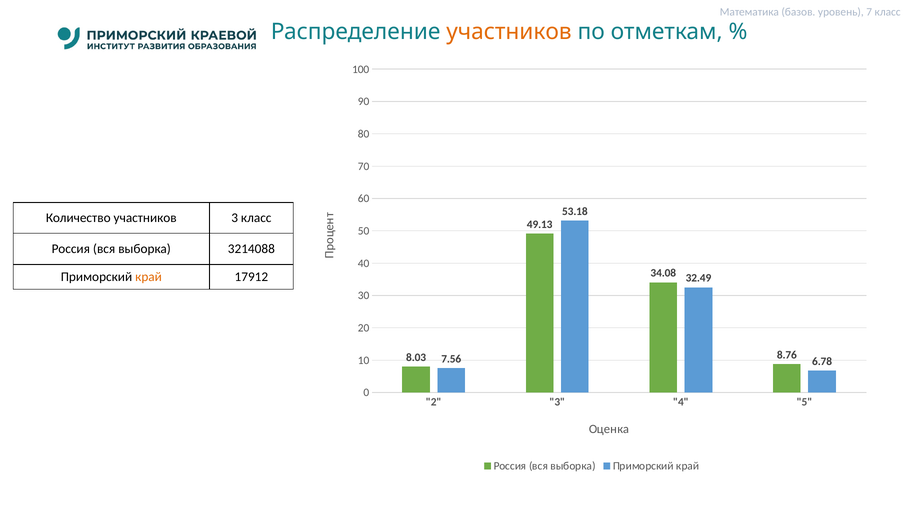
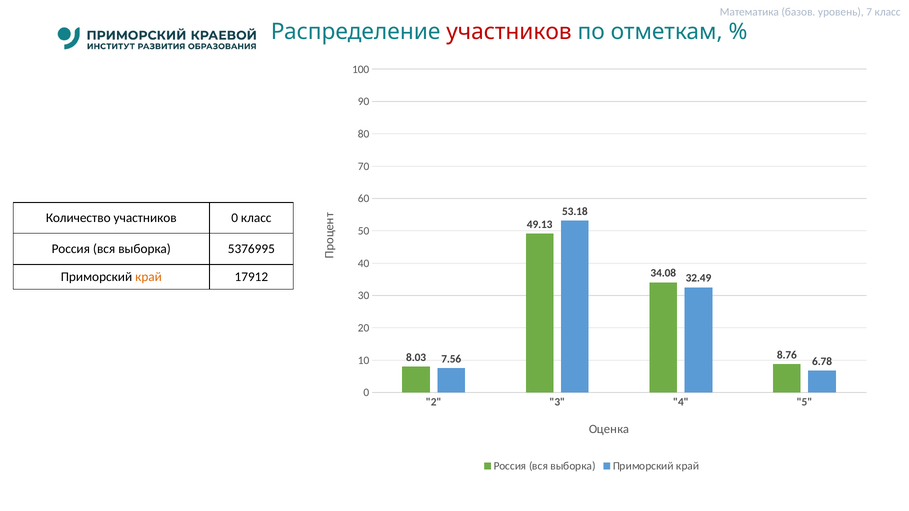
участников at (509, 32) colour: orange -> red
участников 3: 3 -> 0
3214088: 3214088 -> 5376995
